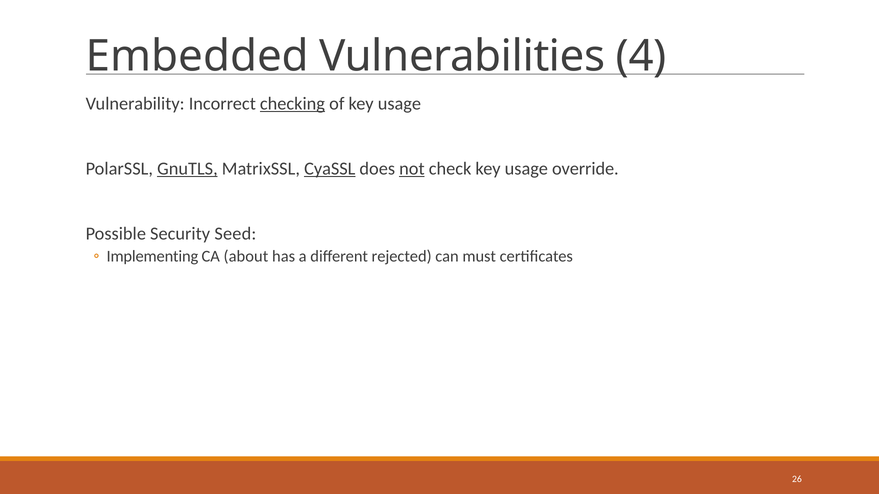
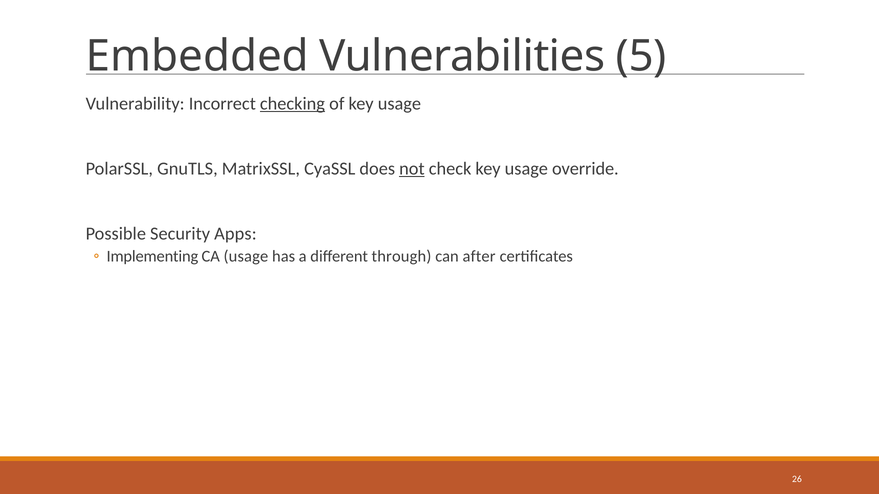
4: 4 -> 5
GnuTLS underline: present -> none
CyaSSL underline: present -> none
Seed: Seed -> Apps
CA about: about -> usage
rejected: rejected -> through
must: must -> after
